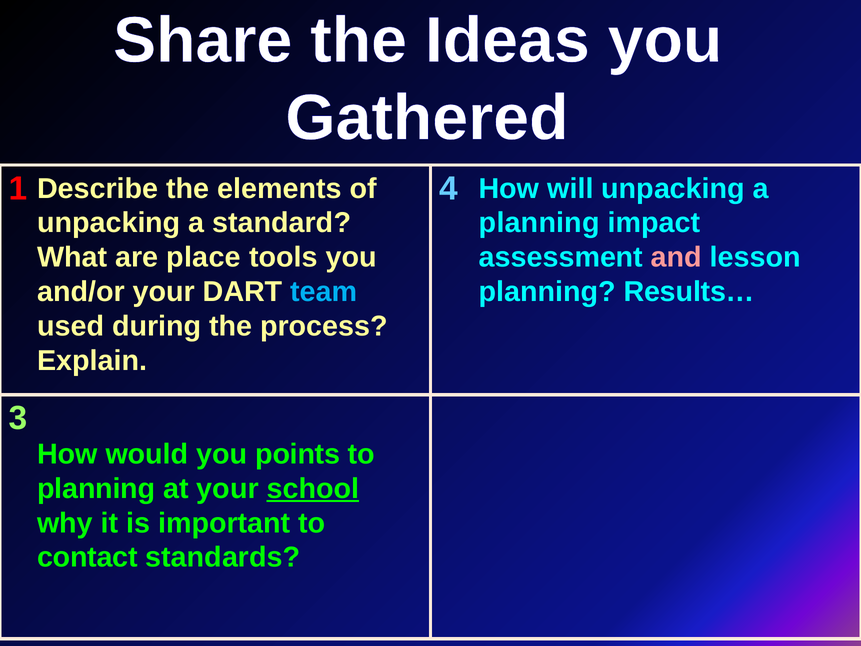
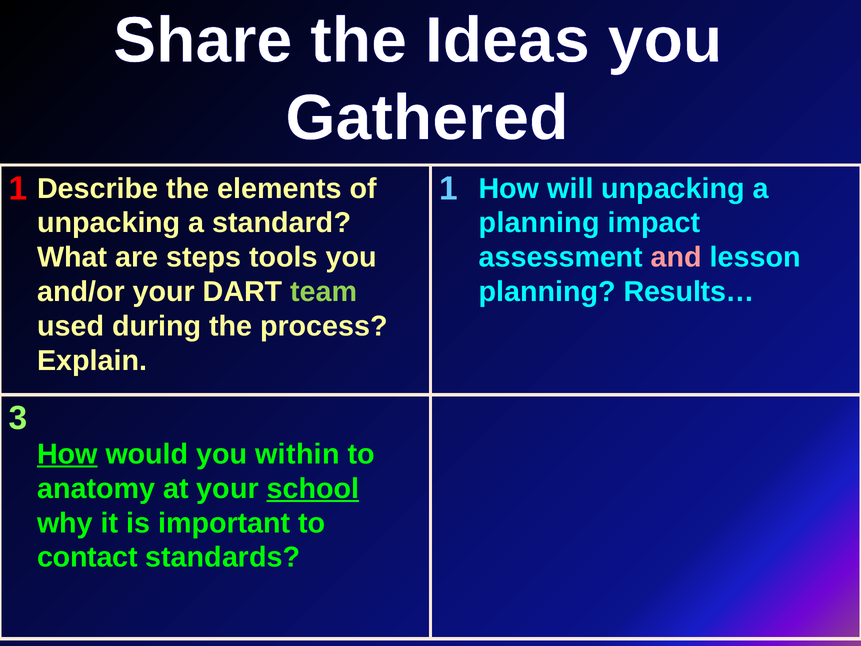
1 4: 4 -> 1
place: place -> steps
team colour: light blue -> light green
How at (67, 454) underline: none -> present
points: points -> within
planning at (96, 488): planning -> anatomy
